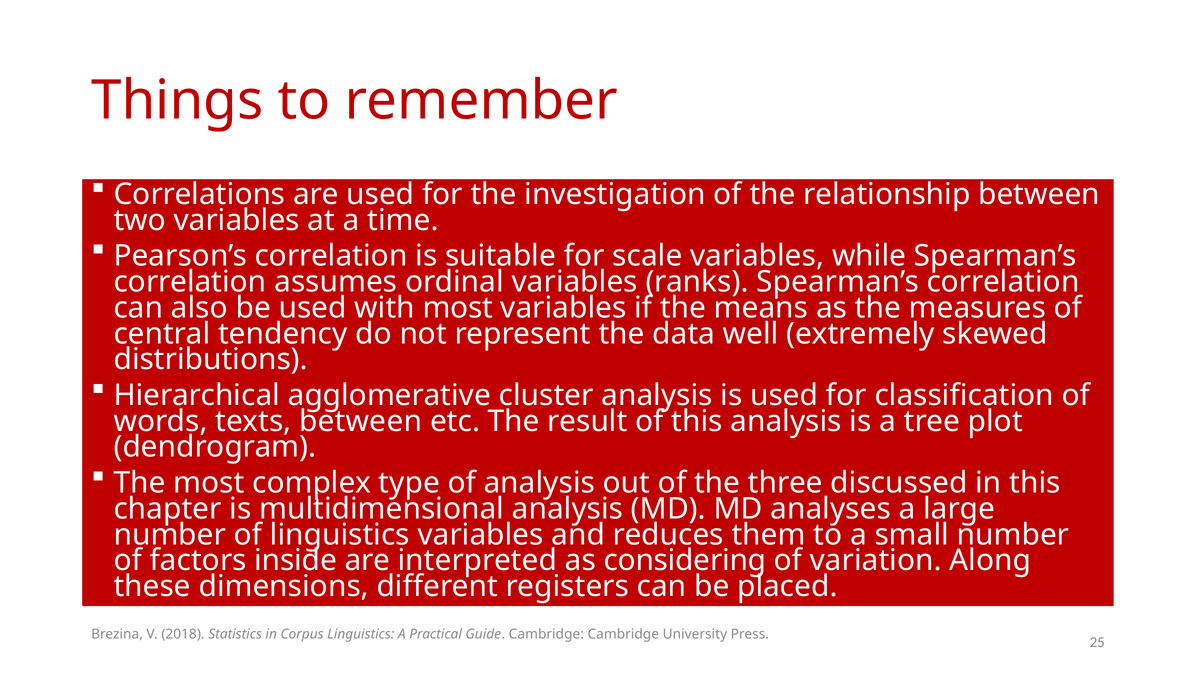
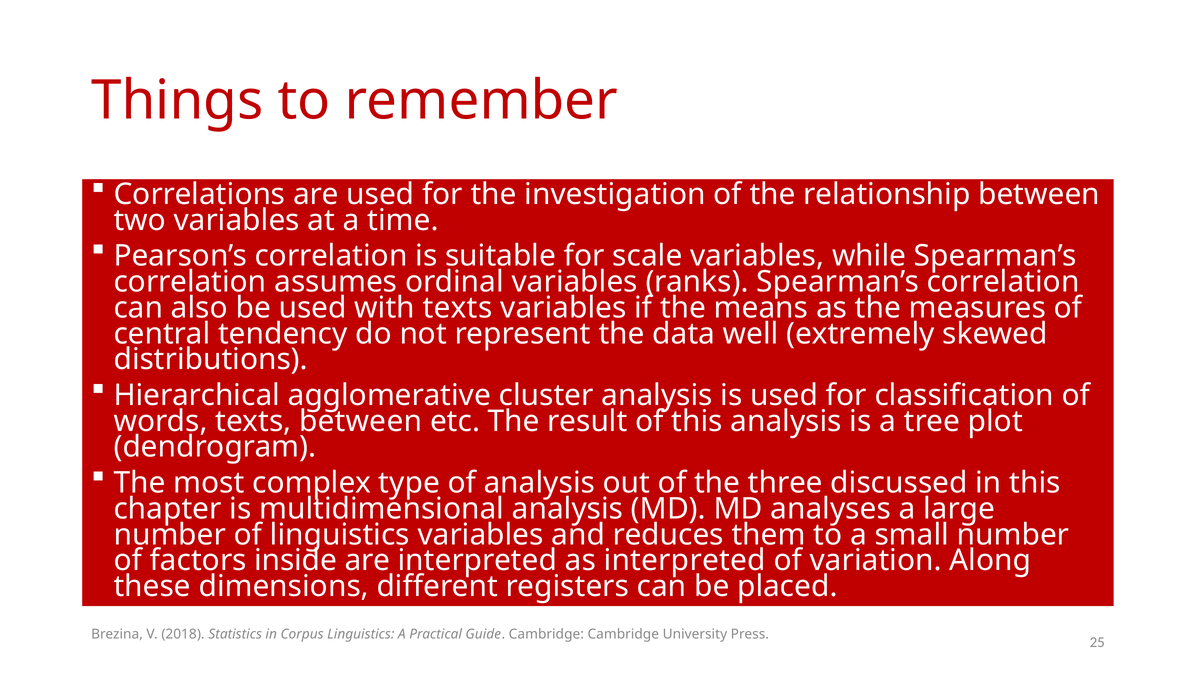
with most: most -> texts
as considering: considering -> interpreted
